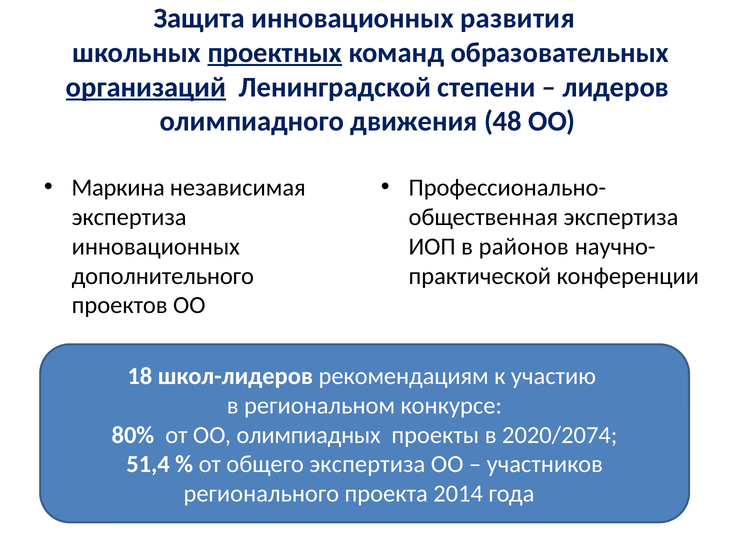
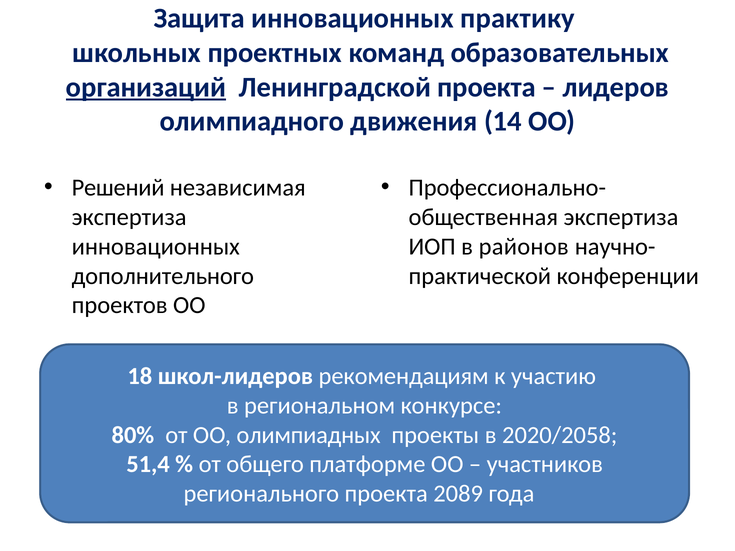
развития: развития -> практику
проектных underline: present -> none
Ленинградской степени: степени -> проекта
48: 48 -> 14
Маркина: Маркина -> Решений
2020/2074: 2020/2074 -> 2020/2058
общего экспертиза: экспертиза -> платформе
2014: 2014 -> 2089
